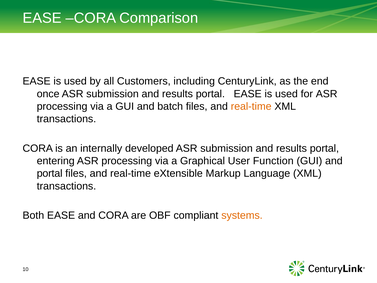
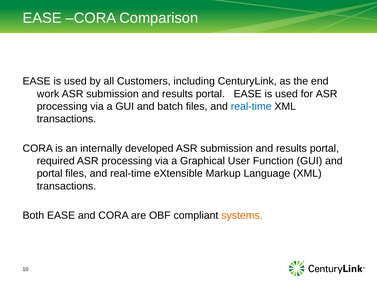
once: once -> work
real-time at (251, 106) colour: orange -> blue
entering: entering -> required
